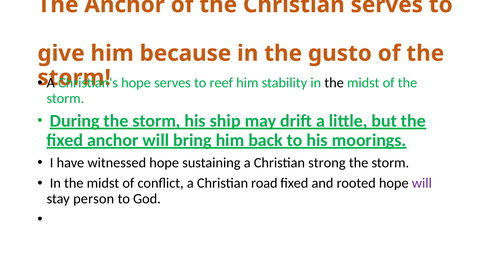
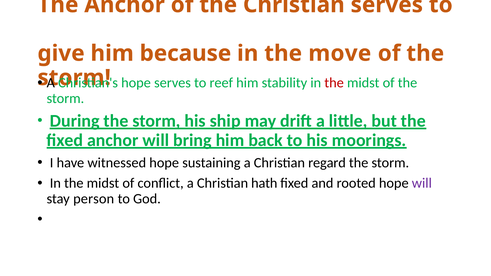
gusto: gusto -> move
the at (334, 83) colour: black -> red
strong: strong -> regard
road: road -> hath
